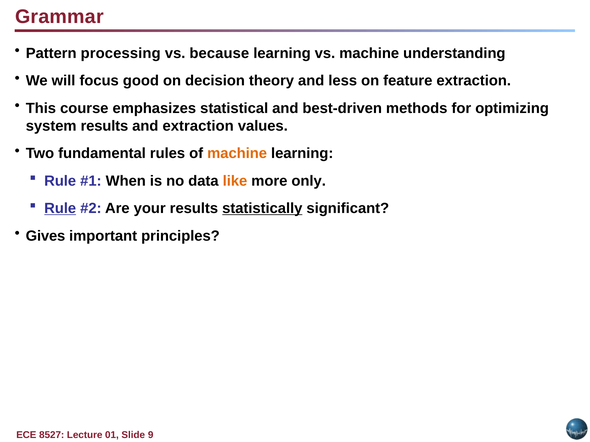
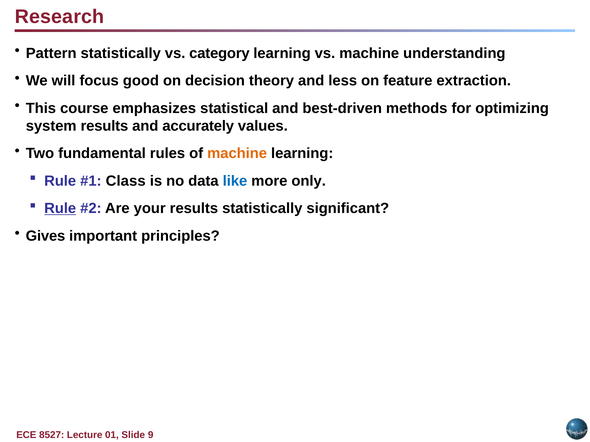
Grammar: Grammar -> Research
Pattern processing: processing -> statistically
because: because -> category
and extraction: extraction -> accurately
When: When -> Class
like colour: orange -> blue
statistically at (262, 209) underline: present -> none
